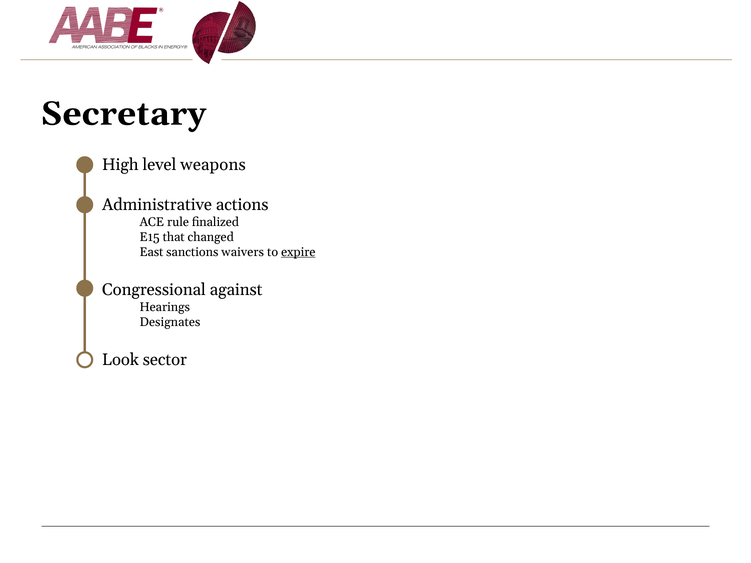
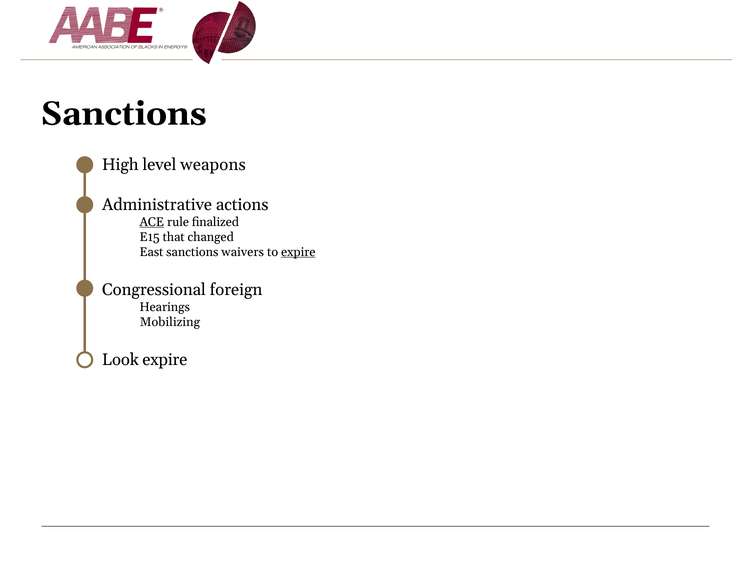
Secretary at (123, 114): Secretary -> Sanctions
ACE underline: none -> present
against: against -> foreign
Designates: Designates -> Mobilizing
Look sector: sector -> expire
